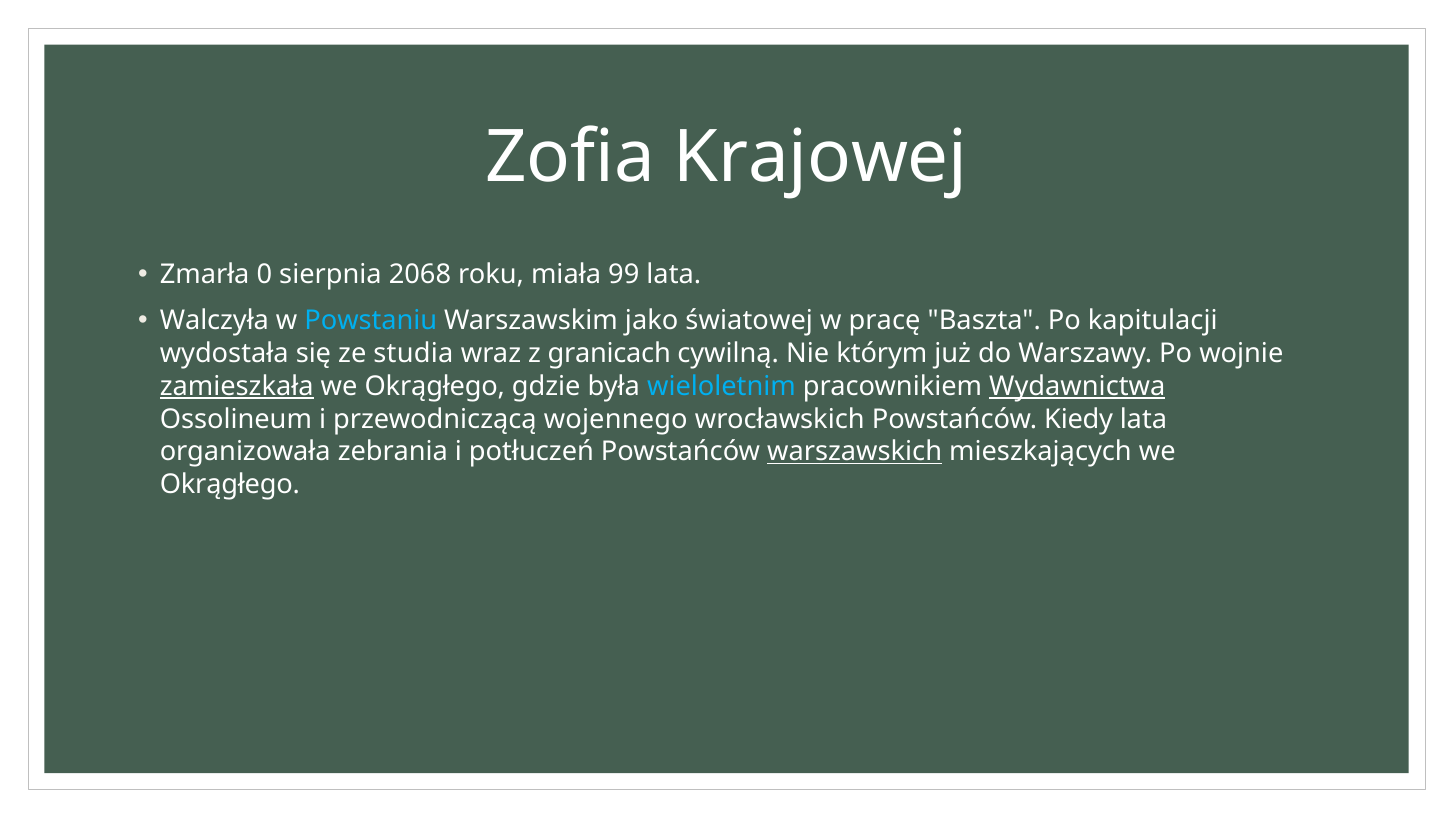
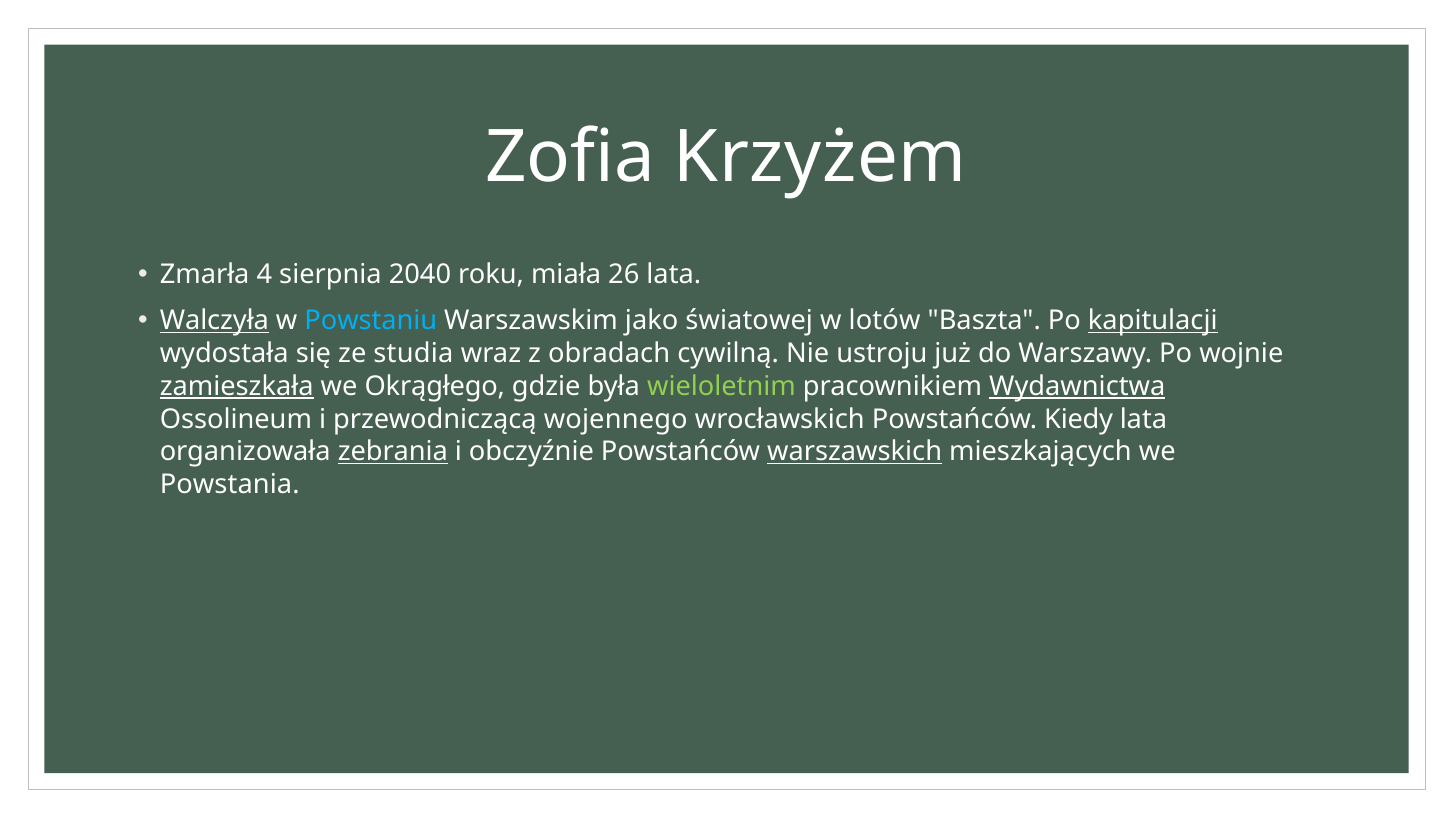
Krajowej: Krajowej -> Krzyżem
0: 0 -> 4
2068: 2068 -> 2040
99: 99 -> 26
Walczyła underline: none -> present
pracę: pracę -> lotów
kapitulacji underline: none -> present
granicach: granicach -> obradach
którym: którym -> ustroju
wieloletnim colour: light blue -> light green
zebrania underline: none -> present
potłuczeń: potłuczeń -> obczyźnie
Okrągłego at (230, 484): Okrągłego -> Powstania
